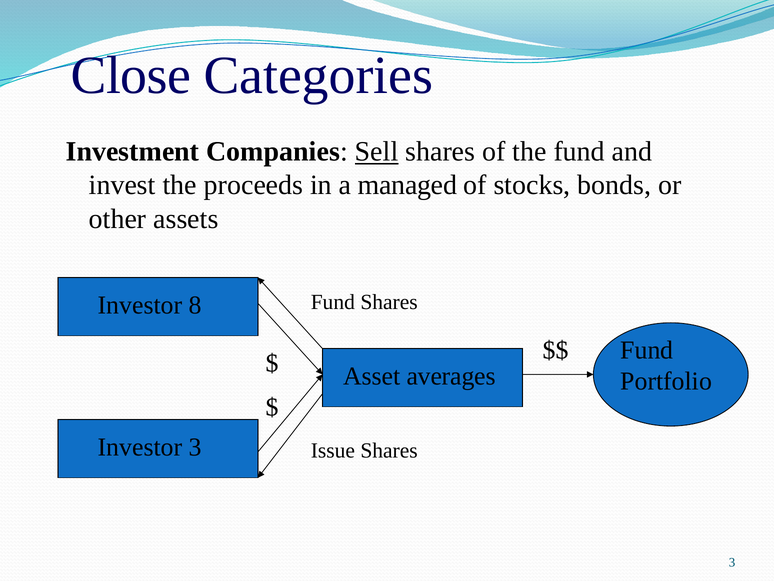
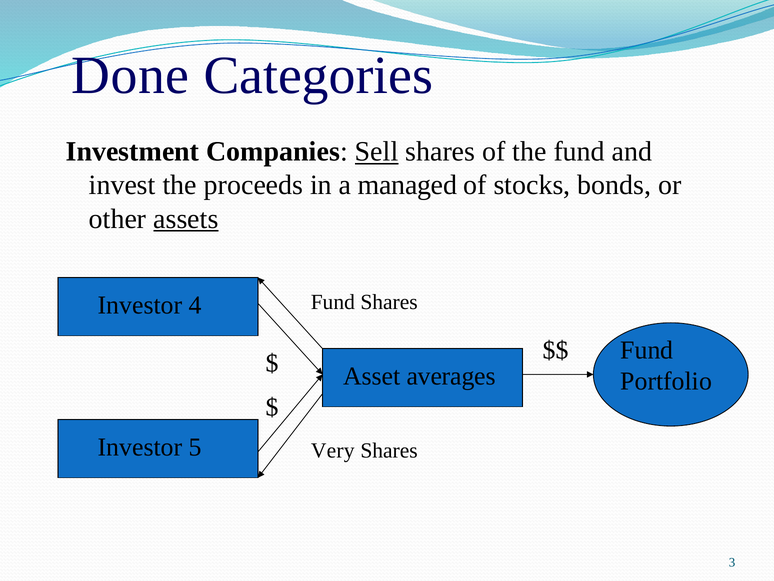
Close: Close -> Done
assets underline: none -> present
8: 8 -> 4
Investor 3: 3 -> 5
Issue: Issue -> Very
